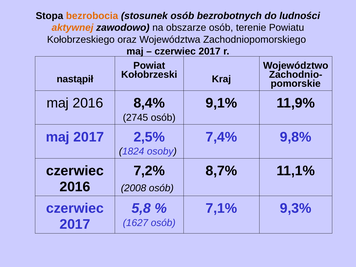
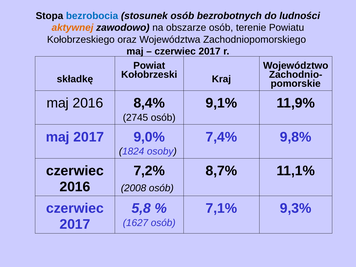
bezrobocia colour: orange -> blue
nastąpił: nastąpił -> składkę
2,5%: 2,5% -> 9,0%
